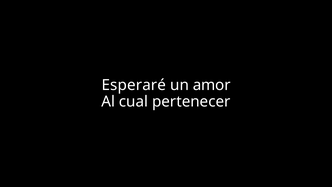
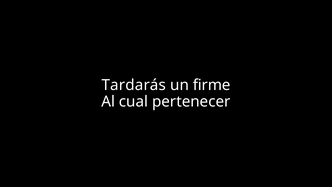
Esperaré: Esperaré -> Tardarás
amor: amor -> firme
